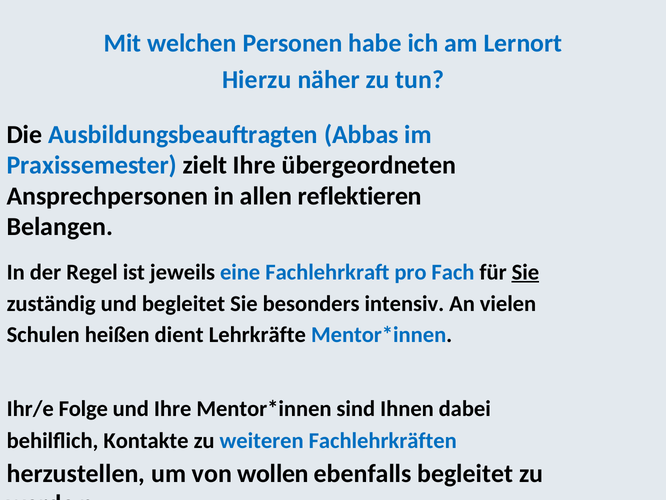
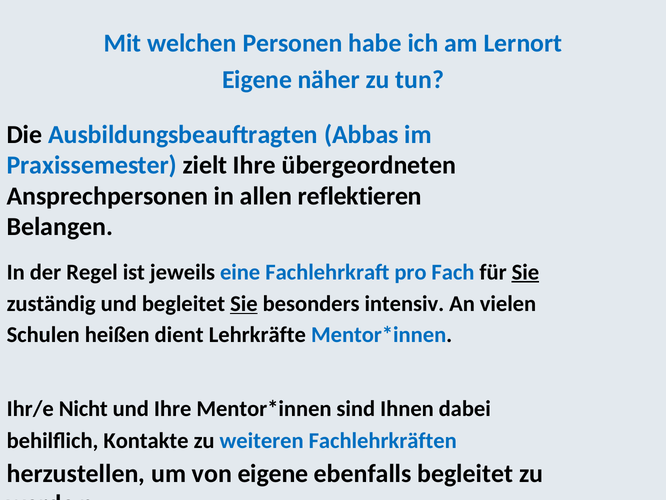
Hierzu at (257, 80): Hierzu -> Eigene
Sie at (244, 304) underline: none -> present
Folge: Folge -> Nicht
von wollen: wollen -> eigene
